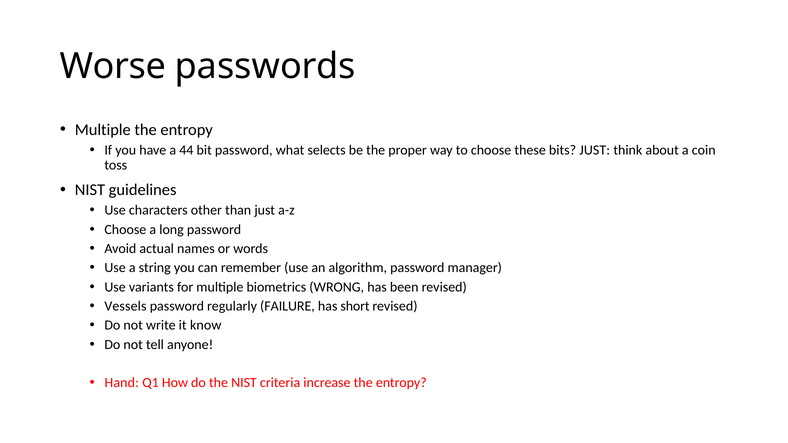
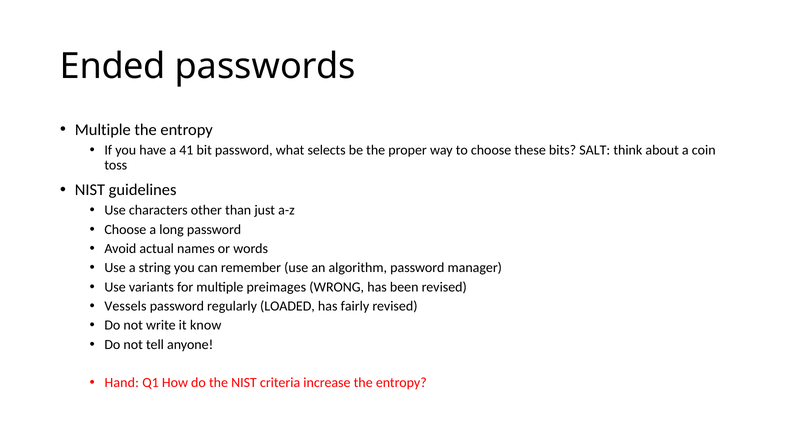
Worse: Worse -> Ended
44: 44 -> 41
bits JUST: JUST -> SALT
biometrics: biometrics -> preimages
FAILURE: FAILURE -> LOADED
short: short -> fairly
